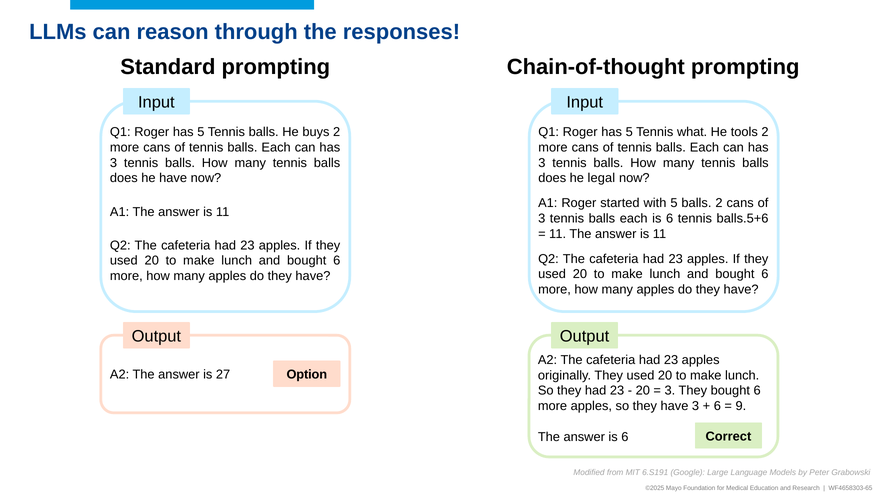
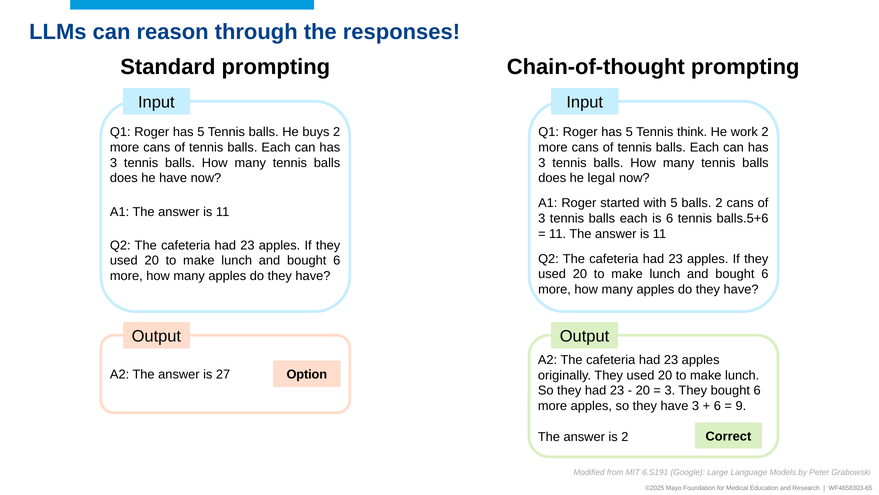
what: what -> think
tools: tools -> work
answer is 6: 6 -> 2
